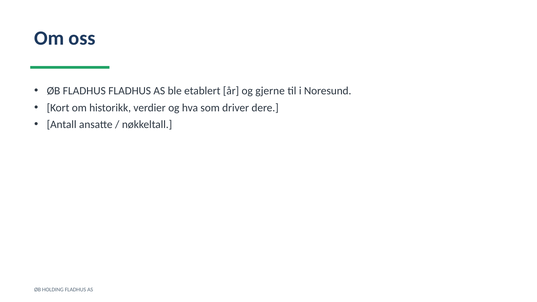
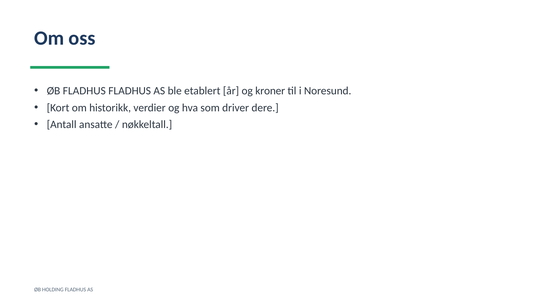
gjerne: gjerne -> kroner
